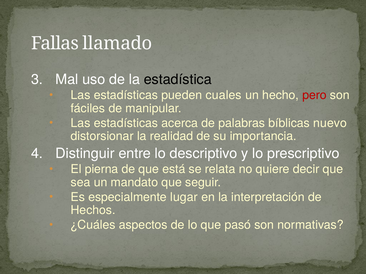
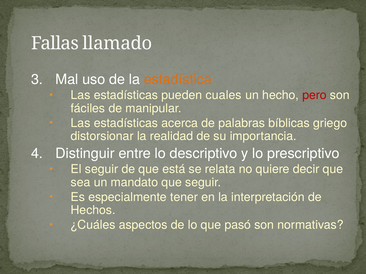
estadística colour: black -> orange
nuevo: nuevo -> griego
El pierna: pierna -> seguir
lugar: lugar -> tener
